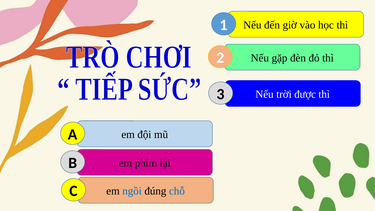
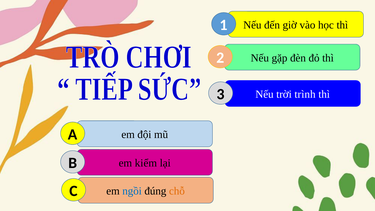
được: được -> trình
phím: phím -> kiểm
chỗ colour: blue -> orange
